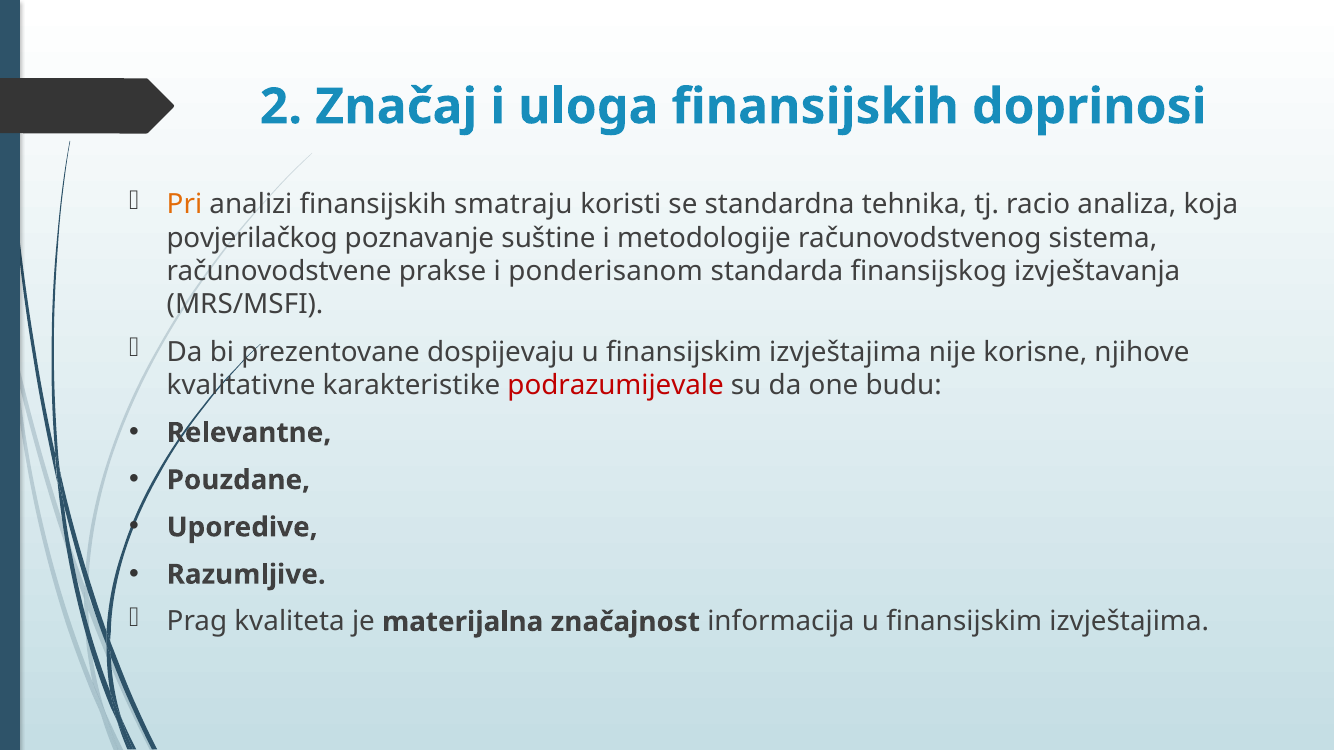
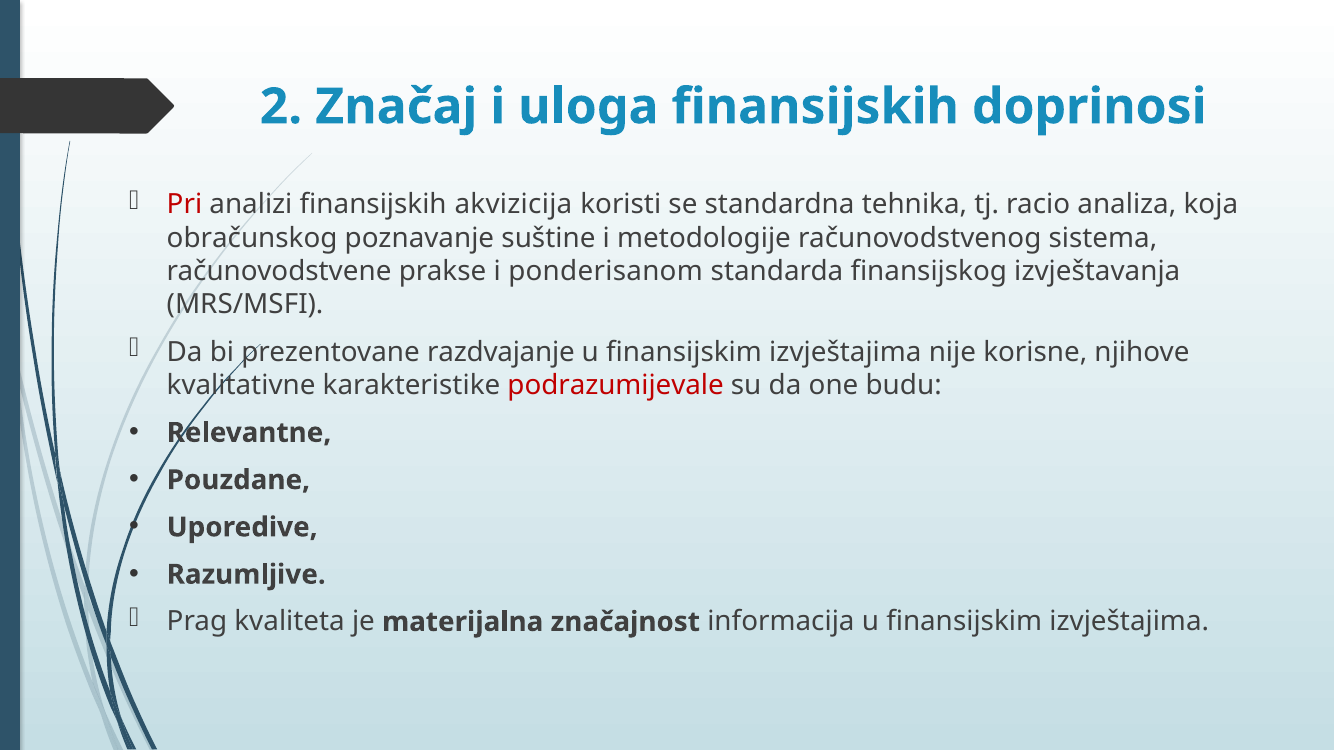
Pri colour: orange -> red
smatraju: smatraju -> akvizicija
povjerilačkog: povjerilačkog -> obračunskog
dospijevaju: dospijevaju -> razdvajanje
